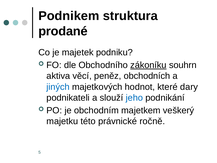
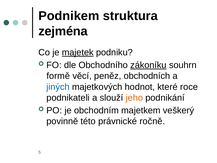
prodané: prodané -> zejména
majetek underline: none -> present
aktiva: aktiva -> formě
dary: dary -> roce
jeho colour: blue -> orange
majetku: majetku -> povinně
